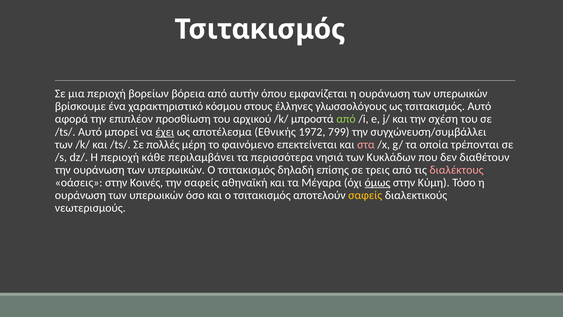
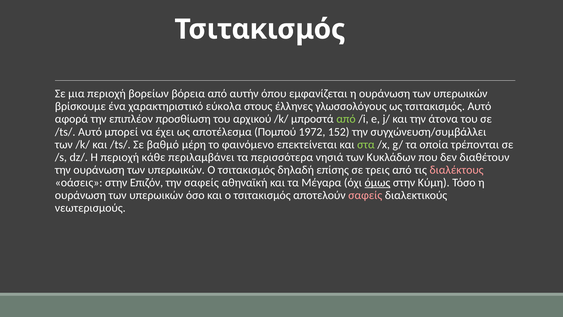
κόσμου: κόσμου -> εύκολα
σχέση: σχέση -> άτονα
έχει underline: present -> none
Εθνικής: Εθνικής -> Πομπού
799: 799 -> 152
πολλές: πολλές -> βαθμό
στα colour: pink -> light green
Κοινές: Κοινές -> Επιζόν
σαφείς at (365, 195) colour: yellow -> pink
